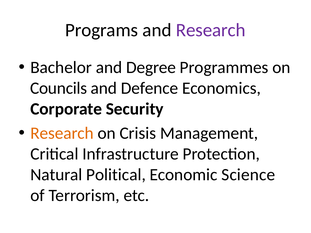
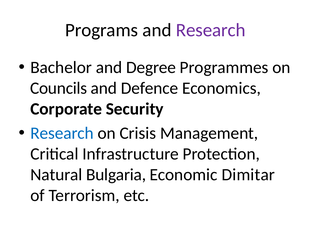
Research at (62, 133) colour: orange -> blue
Political: Political -> Bulgaria
Science: Science -> Dimitar
